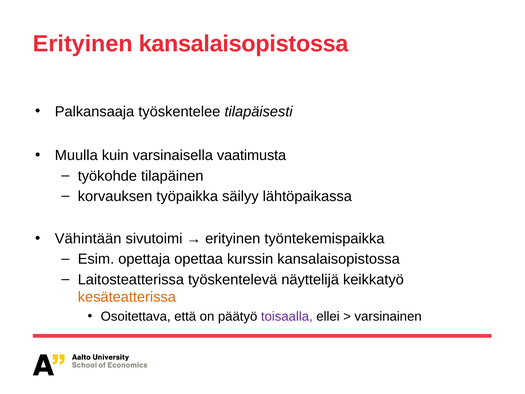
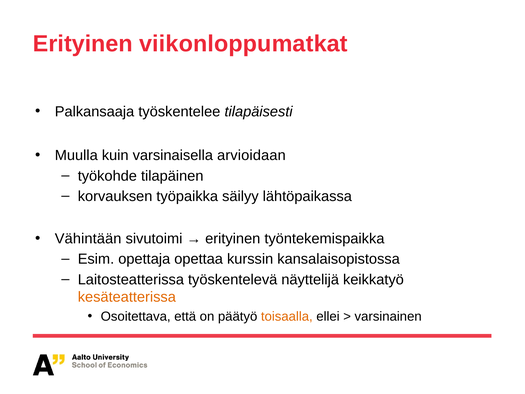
Erityinen kansalaisopistossa: kansalaisopistossa -> viikonloppumatkat
vaatimusta: vaatimusta -> arvioidaan
toisaalla colour: purple -> orange
